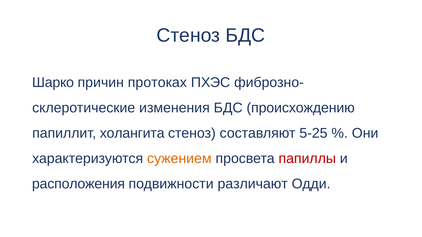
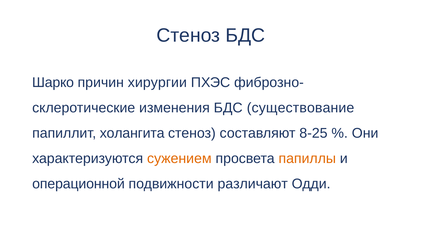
протоках: протоках -> хирургии
происхождению: происхождению -> существование
5-25: 5-25 -> 8-25
папиллы colour: red -> orange
расположения: расположения -> операционной
